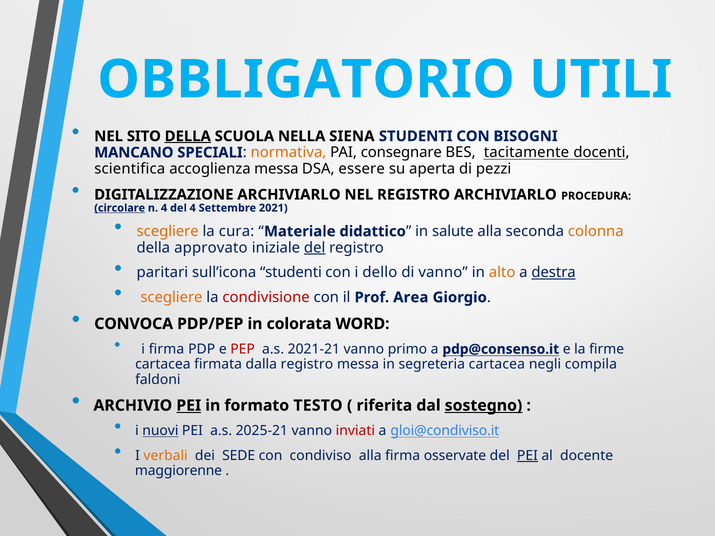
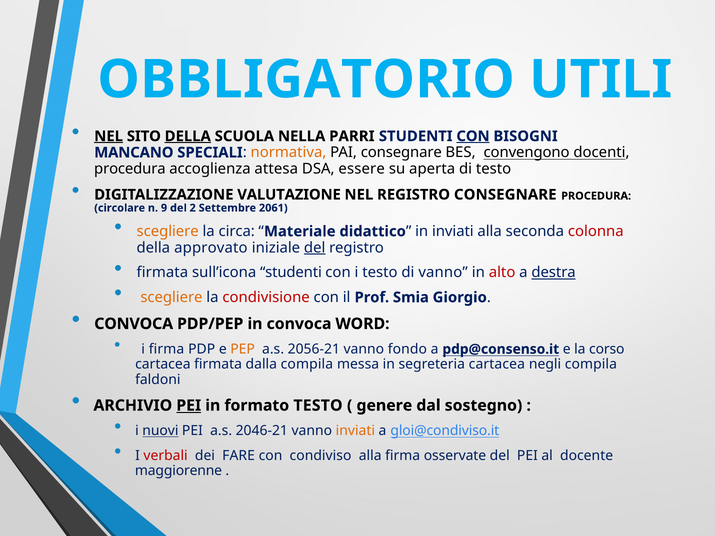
NEL at (109, 136) underline: none -> present
SIENA: SIENA -> PARRI
CON at (473, 136) underline: none -> present
tacitamente: tacitamente -> convengono
scientifica at (130, 169): scientifica -> procedura
accoglienza messa: messa -> attesa
di pezzi: pezzi -> testo
DIGITALIZZAZIONE ARCHIVIARLO: ARCHIVIARLO -> VALUTAZIONE
REGISTRO ARCHIVIARLO: ARCHIVIARLO -> CONSEGNARE
circolare underline: present -> none
n 4: 4 -> 9
del 4: 4 -> 2
2021: 2021 -> 2061
cura: cura -> circa
in salute: salute -> inviati
colonna colour: orange -> red
paritari at (162, 273): paritari -> firmata
i dello: dello -> testo
alto colour: orange -> red
Area: Area -> Smia
in colorata: colorata -> convoca
PEP colour: red -> orange
2021-21: 2021-21 -> 2056-21
primo: primo -> fondo
firme: firme -> corso
dalla registro: registro -> compila
riferita: riferita -> genere
sostegno underline: present -> none
2025-21: 2025-21 -> 2046-21
inviati at (355, 431) colour: red -> orange
verbali colour: orange -> red
SEDE: SEDE -> FARE
PEI at (527, 456) underline: present -> none
